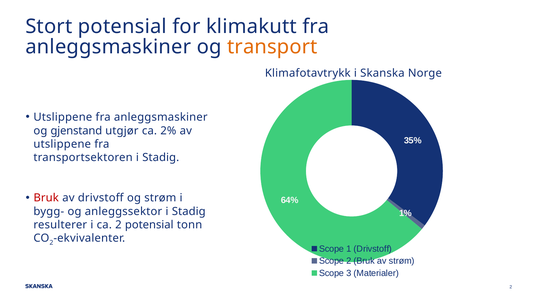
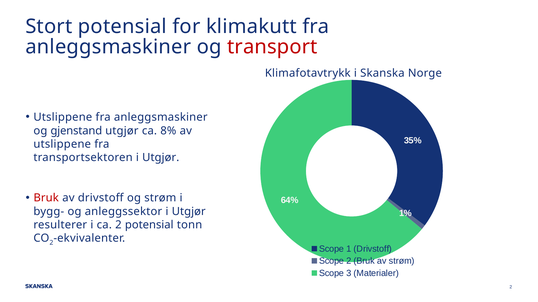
transport colour: orange -> red
2%: 2% -> 8%
transportsektoren i Stadig: Stadig -> Utgjør
anleggssektor i Stadig: Stadig -> Utgjør
